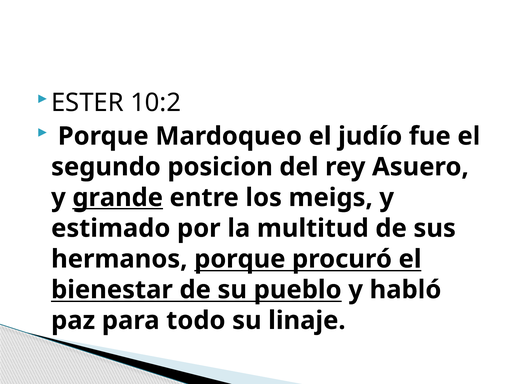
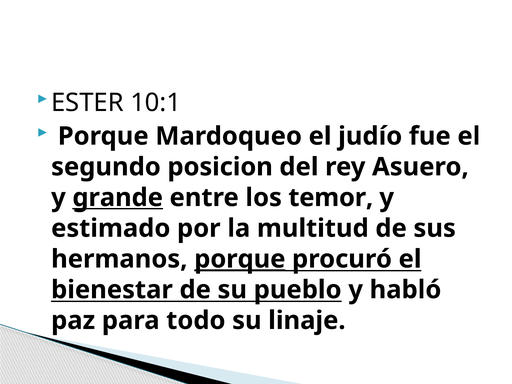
10:2: 10:2 -> 10:1
meigs: meigs -> temor
porque at (240, 259) underline: none -> present
